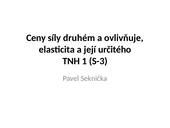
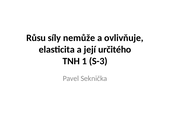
Ceny: Ceny -> Růsu
druhém: druhém -> nemůže
